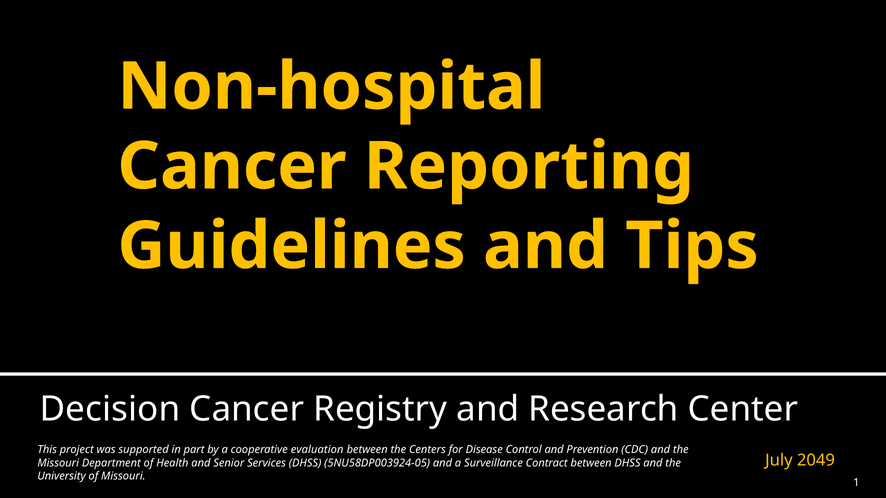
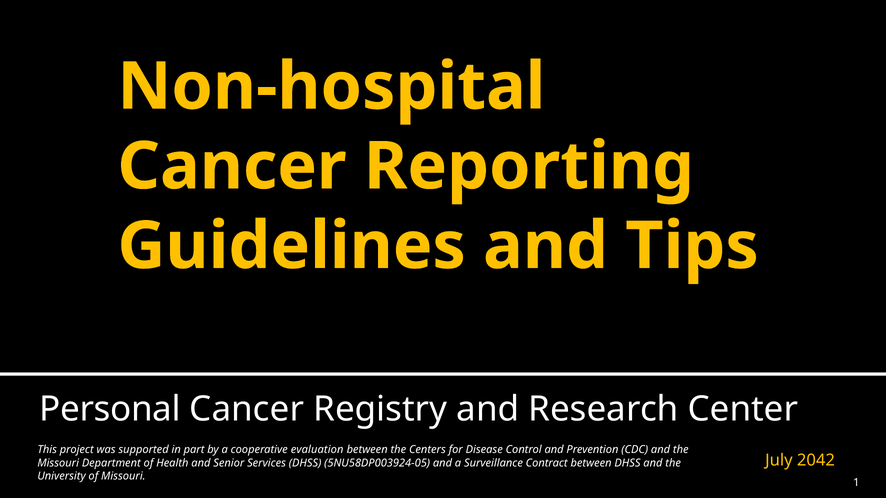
Decision: Decision -> Personal
2049: 2049 -> 2042
